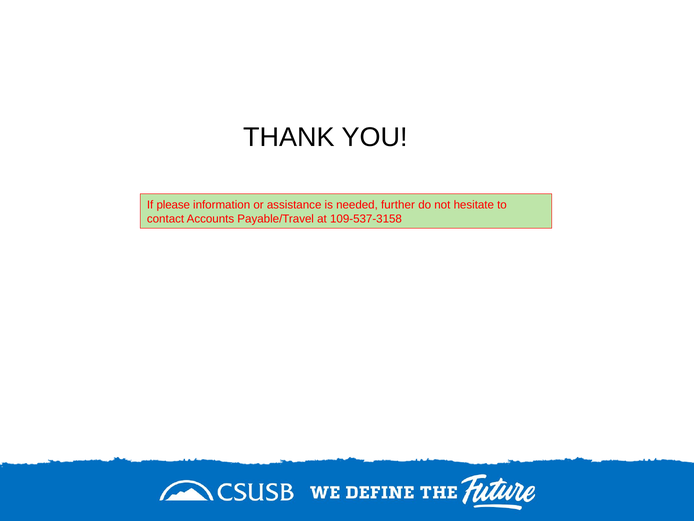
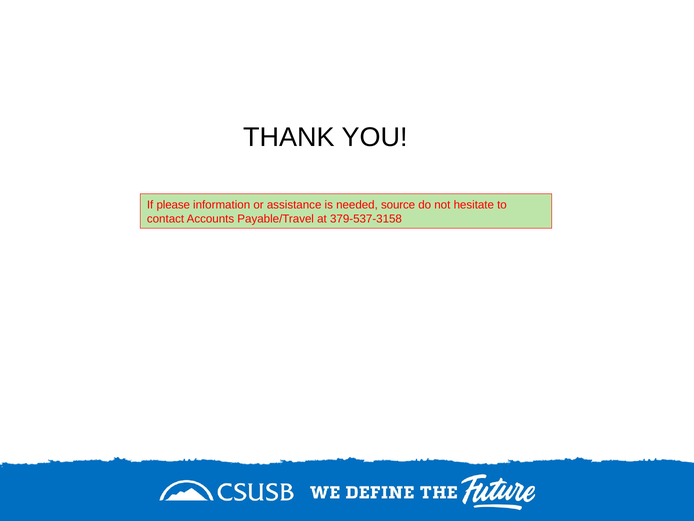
further: further -> source
109-537-3158: 109-537-3158 -> 379-537-3158
